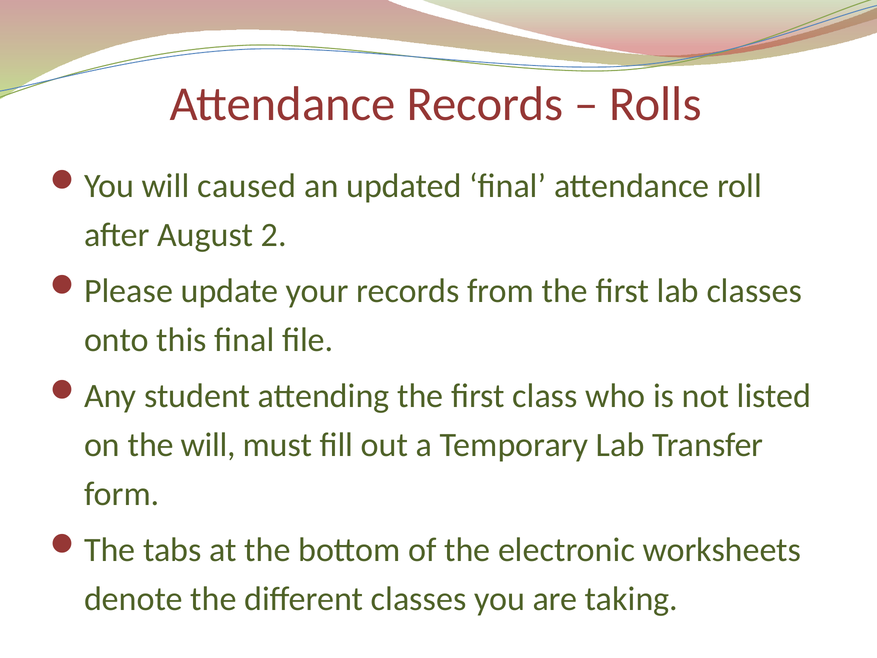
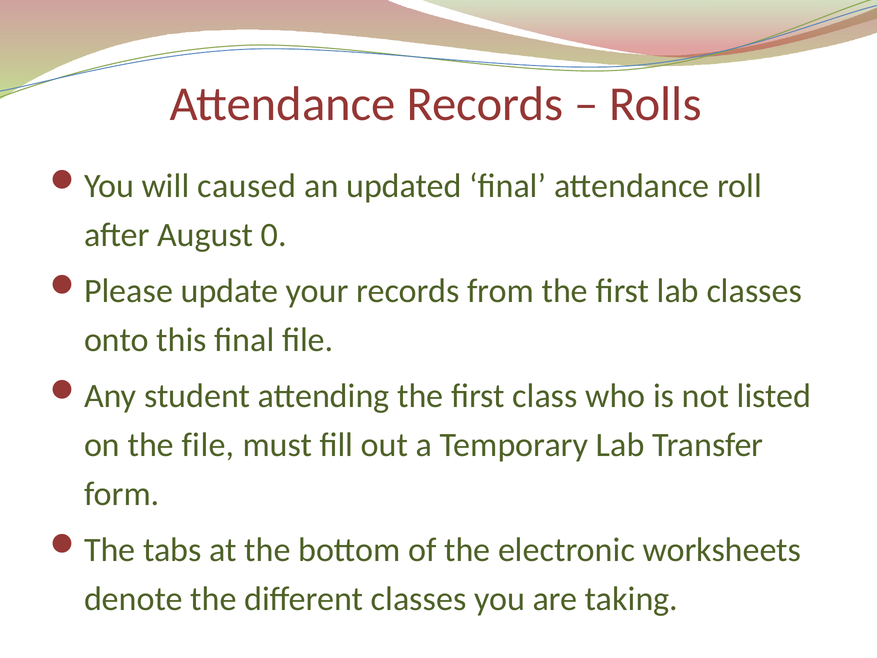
2: 2 -> 0
the will: will -> file
